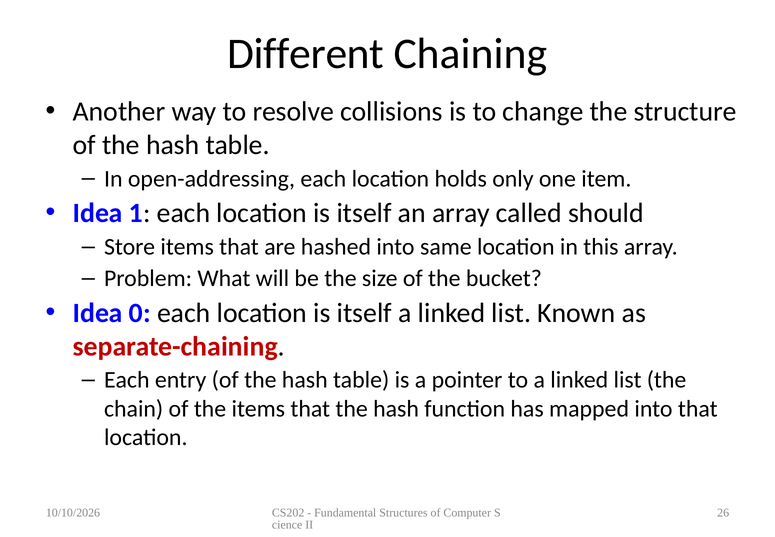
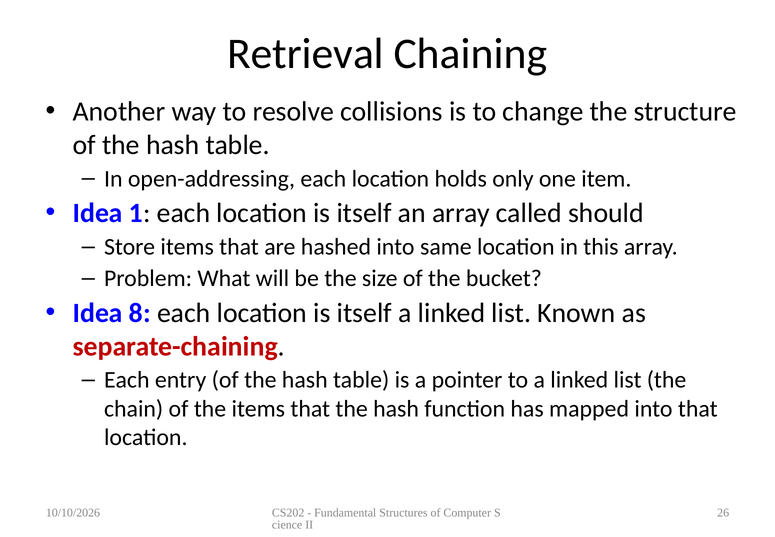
Different: Different -> Retrieval
0: 0 -> 8
